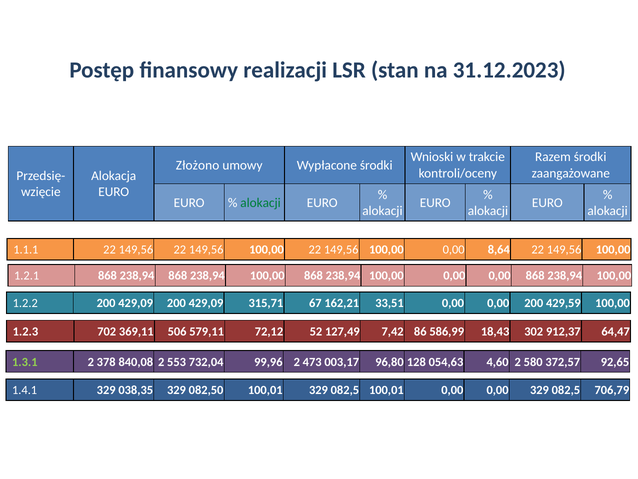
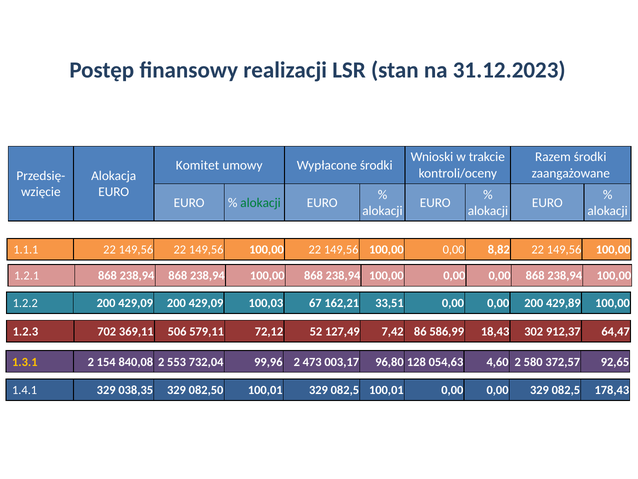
Złożono: Złożono -> Komitet
8,64: 8,64 -> 8,82
315,71: 315,71 -> 100,03
429,59: 429,59 -> 429,89
1.3.1 colour: light green -> yellow
378: 378 -> 154
706,79: 706,79 -> 178,43
